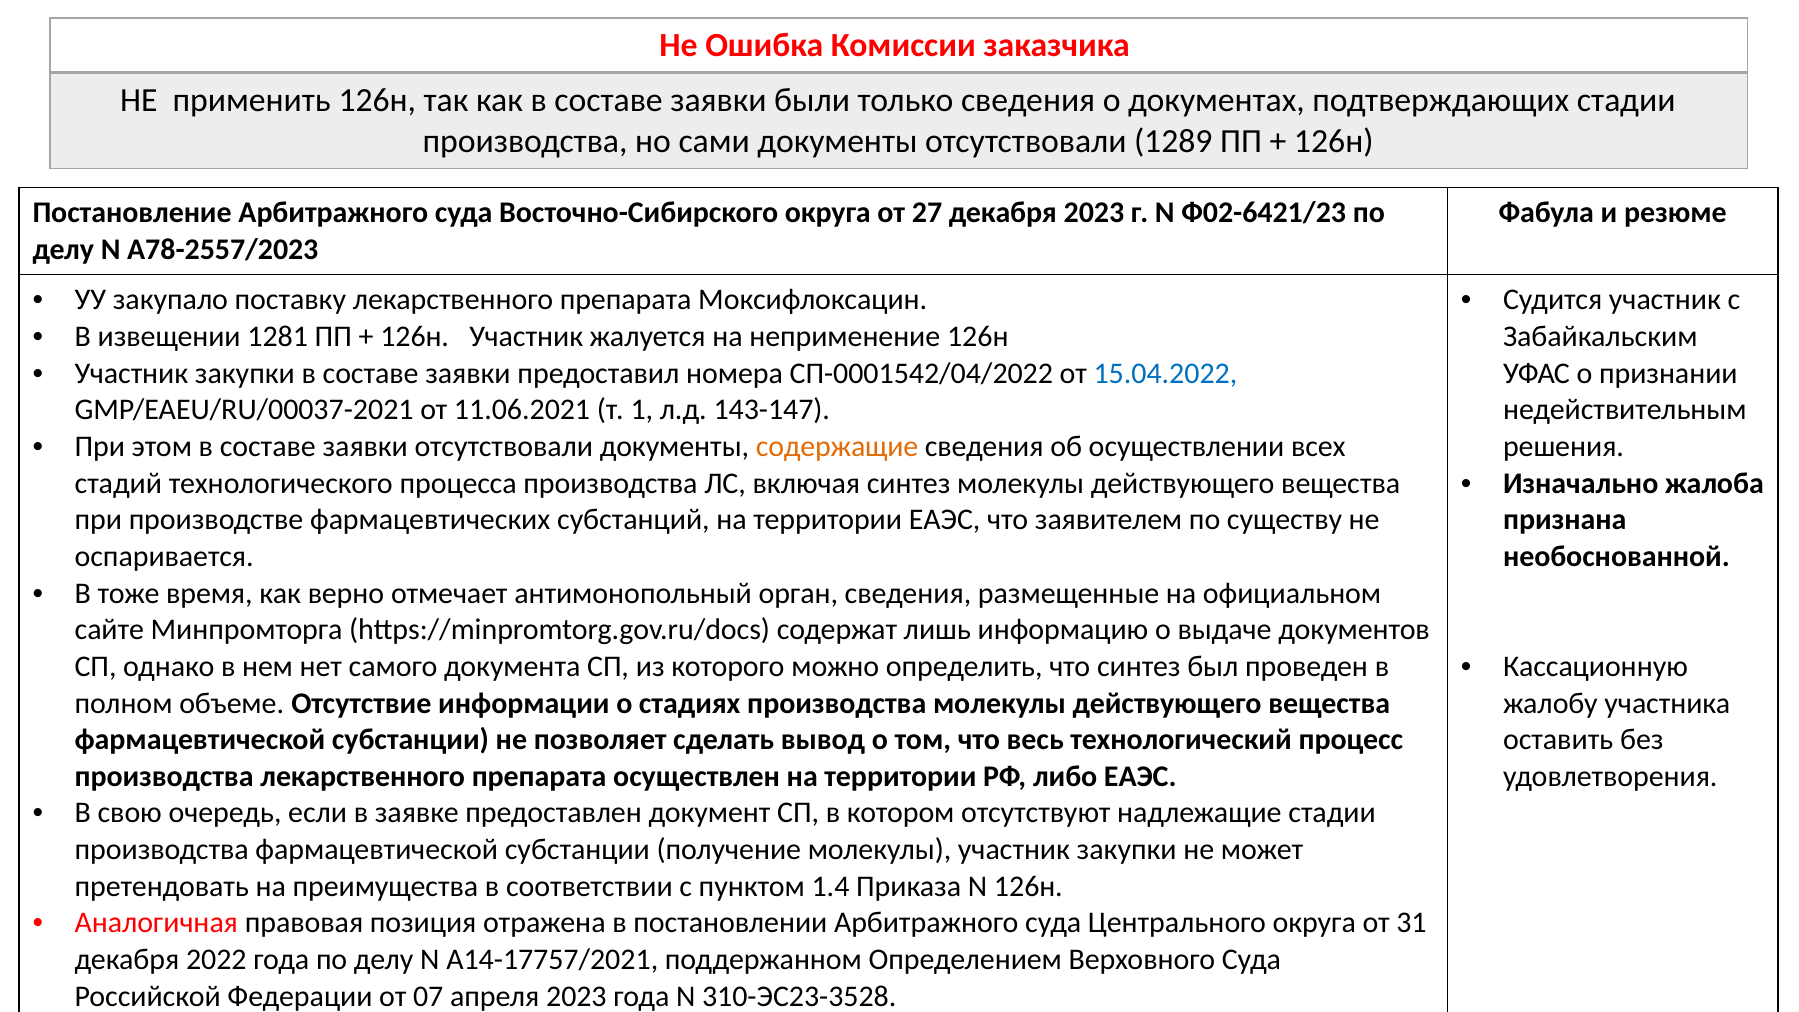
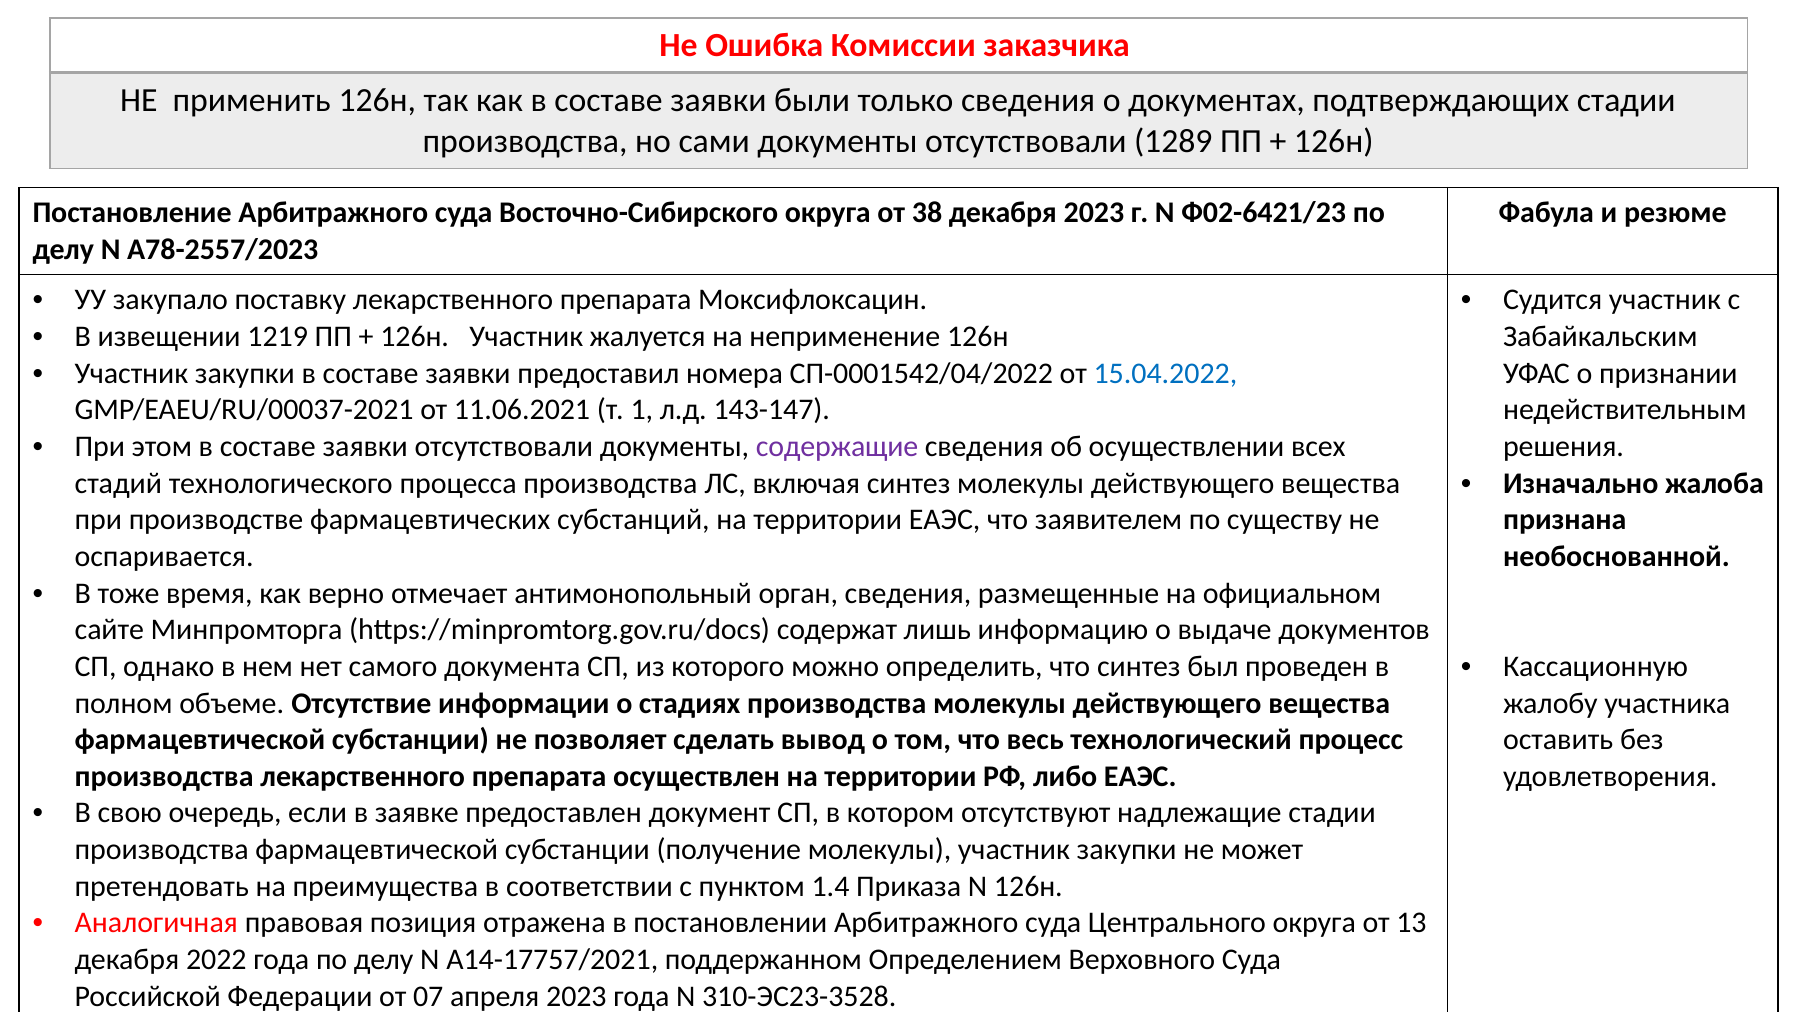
27: 27 -> 38
1281: 1281 -> 1219
содержащие colour: orange -> purple
31: 31 -> 13
